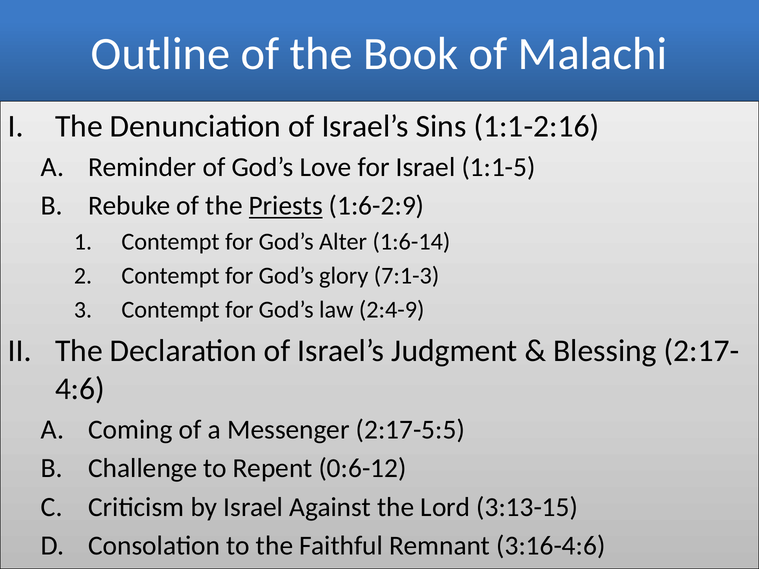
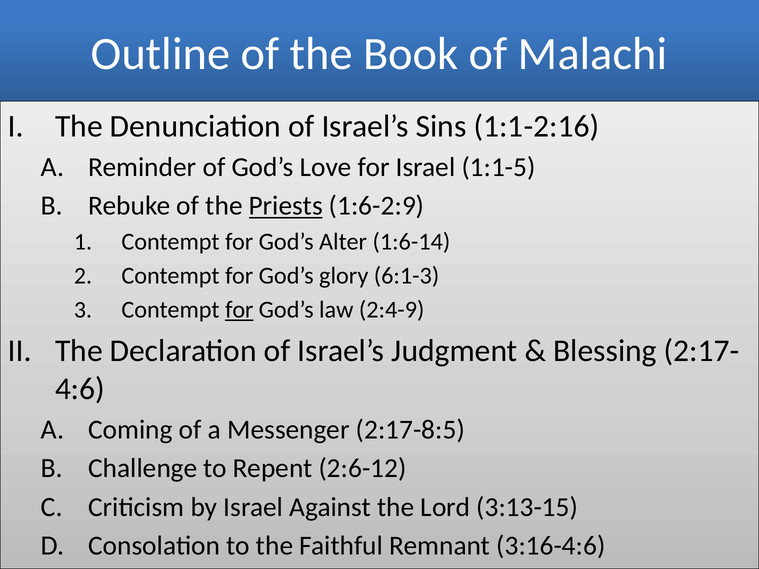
7:1-3: 7:1-3 -> 6:1-3
for at (239, 310) underline: none -> present
2:17-5:5: 2:17-5:5 -> 2:17-8:5
0:6-12: 0:6-12 -> 2:6-12
